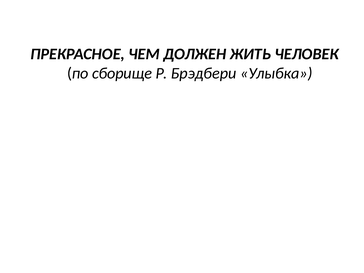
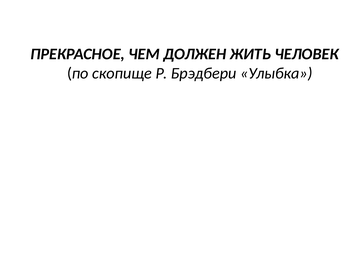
сборище: сборище -> скопище
